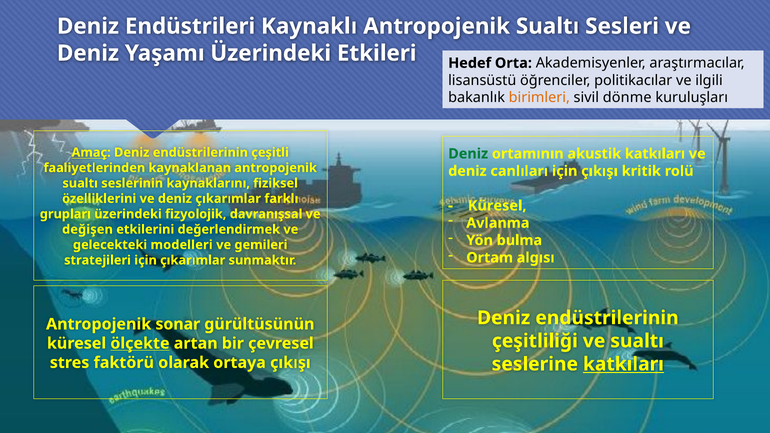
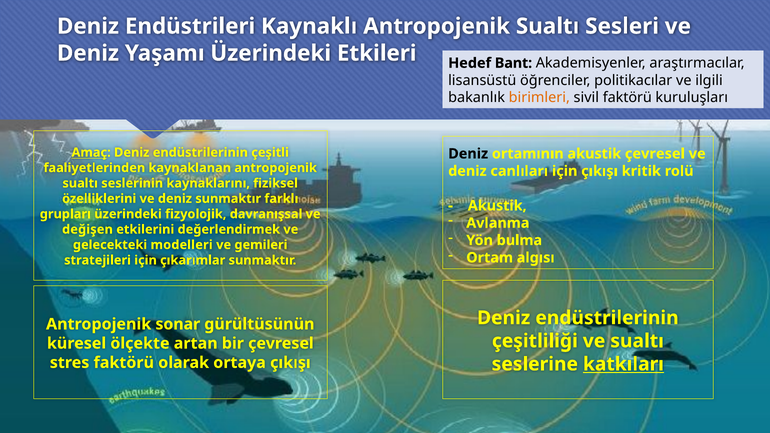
Orta: Orta -> Bant
sivil dönme: dönme -> faktörü
Deniz at (468, 154) colour: green -> black
akustik katkıları: katkıları -> çevresel
deniz çıkarımlar: çıkarımlar -> sunmaktır
Küresel at (497, 206): Küresel -> Akustik
ölçekte underline: present -> none
